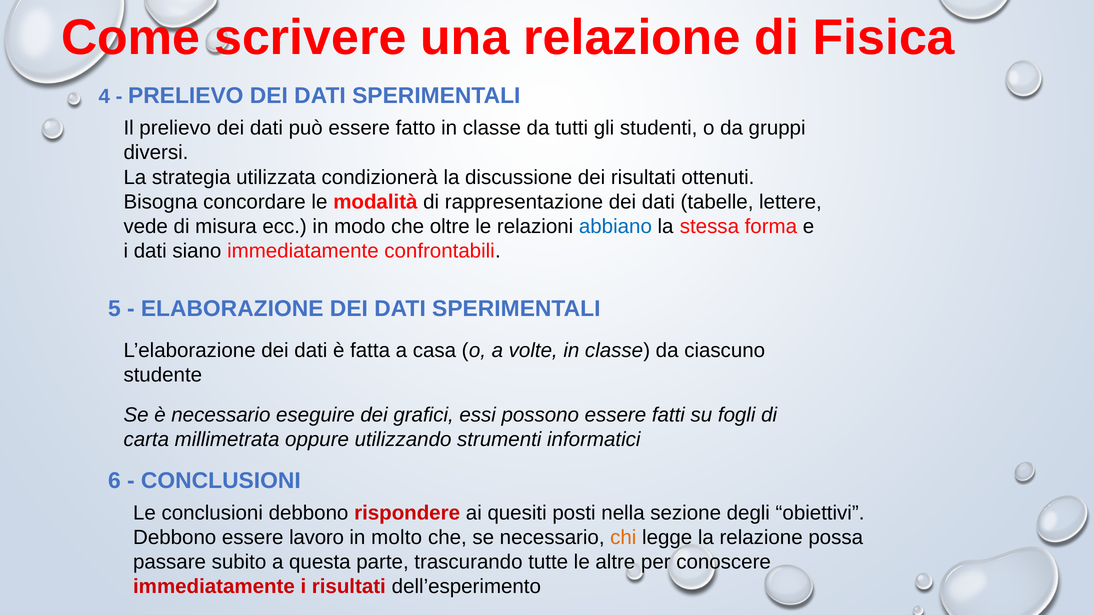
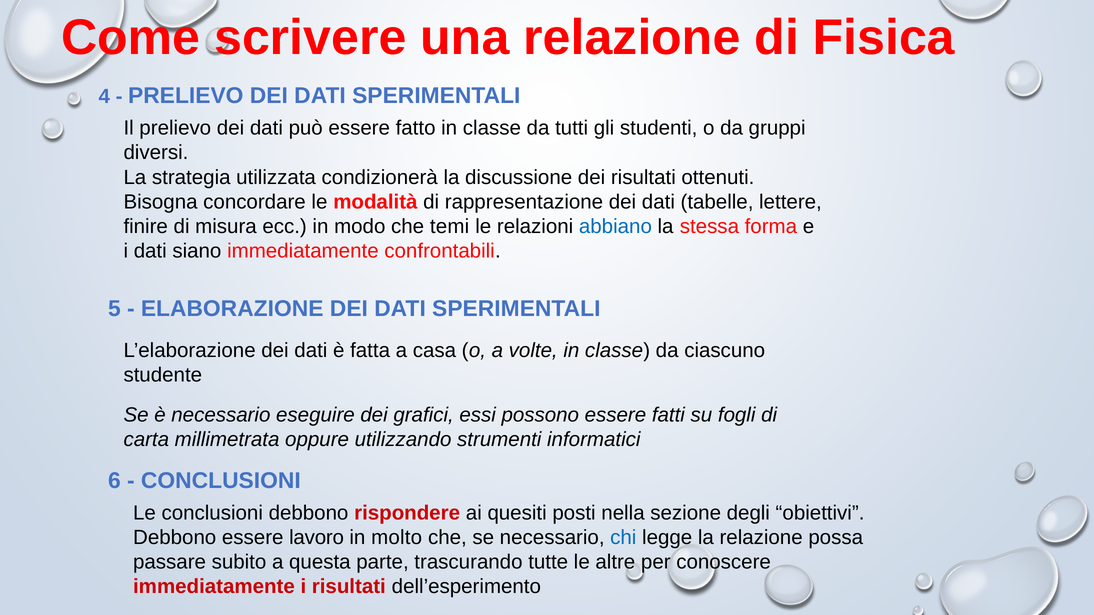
vede: vede -> finire
oltre: oltre -> temi
chi colour: orange -> blue
